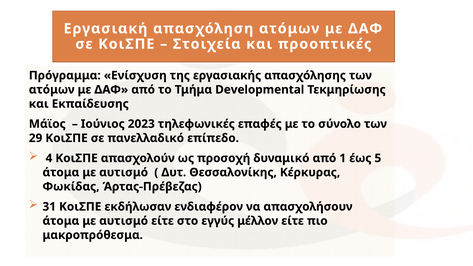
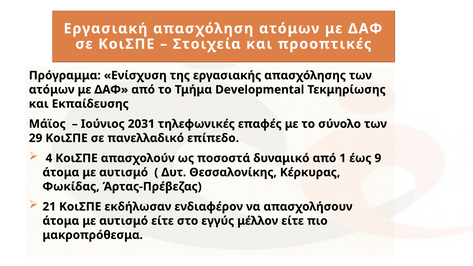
2023: 2023 -> 2031
προσοχή: προσοχή -> ποσοστά
5: 5 -> 9
31: 31 -> 21
